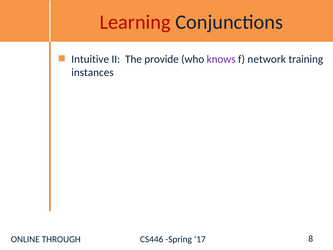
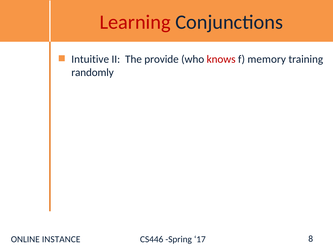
knows colour: purple -> red
network: network -> memory
instances: instances -> randomly
THROUGH: THROUGH -> INSTANCE
